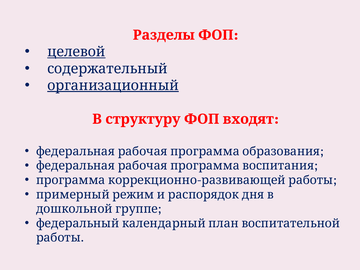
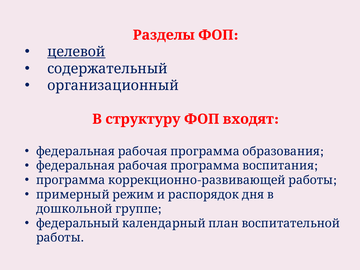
организационный underline: present -> none
